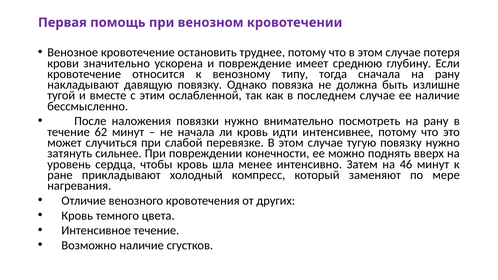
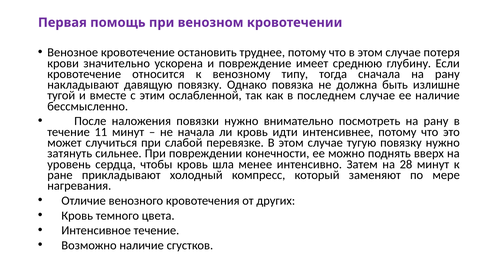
62: 62 -> 11
46: 46 -> 28
